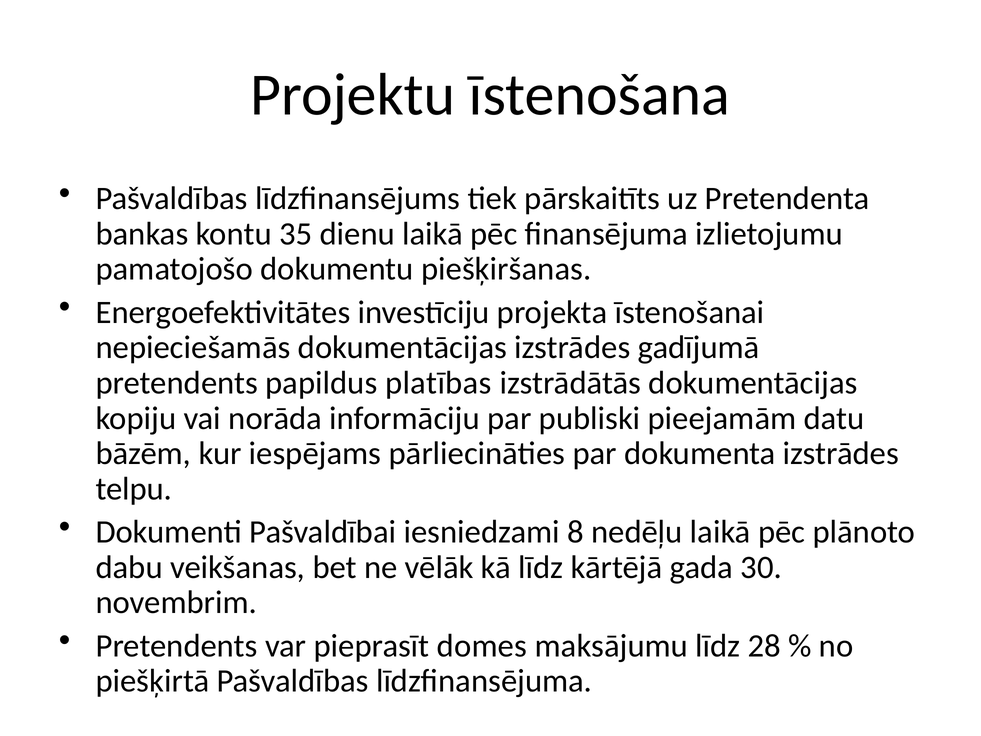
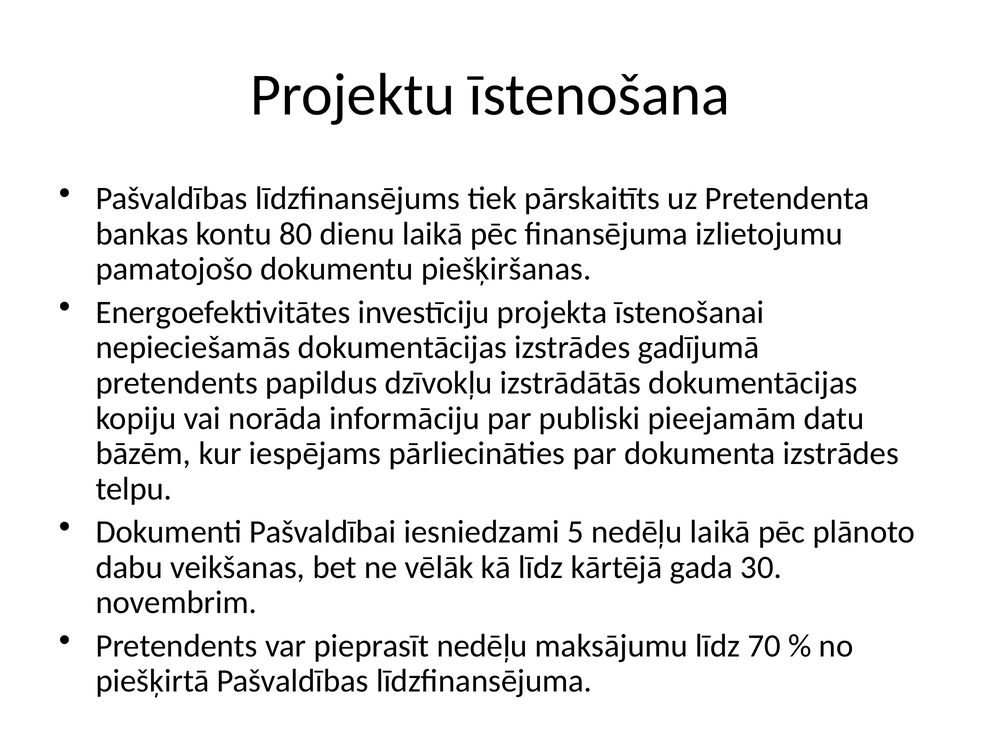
35: 35 -> 80
platības: platības -> dzīvokļu
8: 8 -> 5
pieprasīt domes: domes -> nedēļu
28: 28 -> 70
